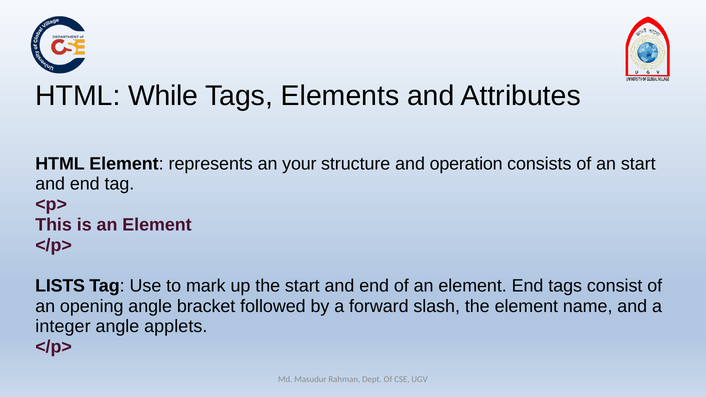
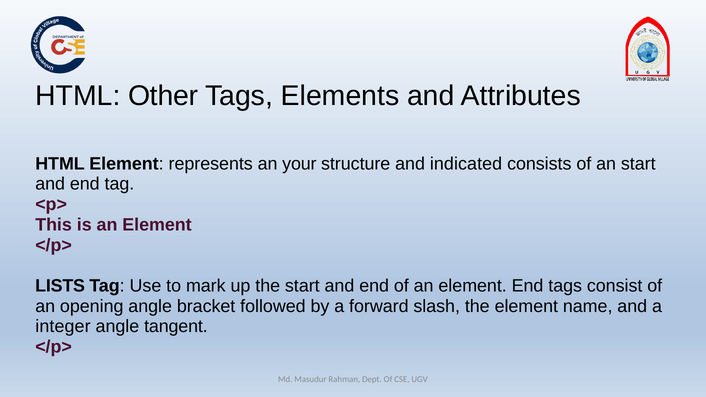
While: While -> Other
operation: operation -> indicated
applets: applets -> tangent
